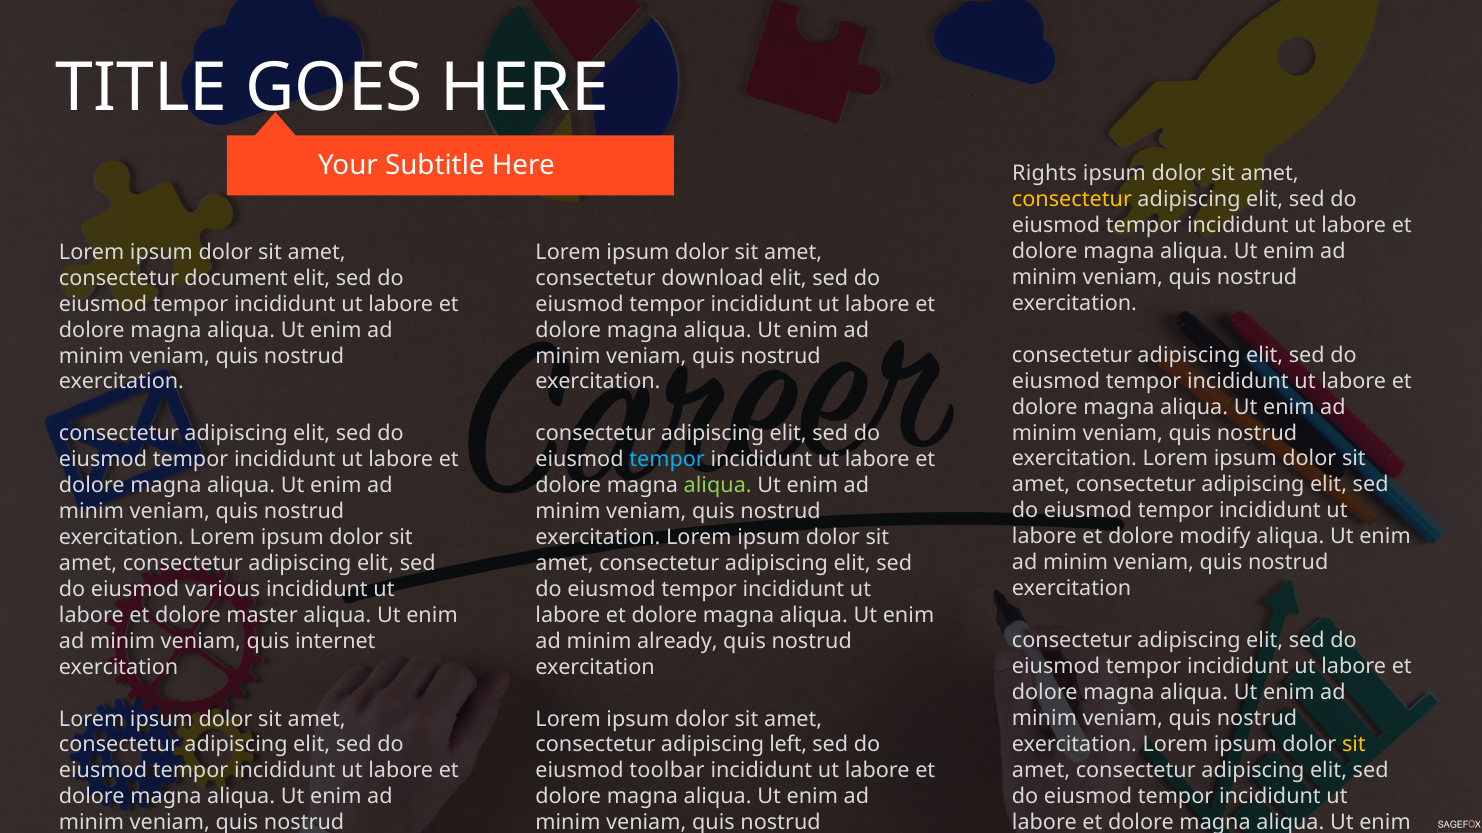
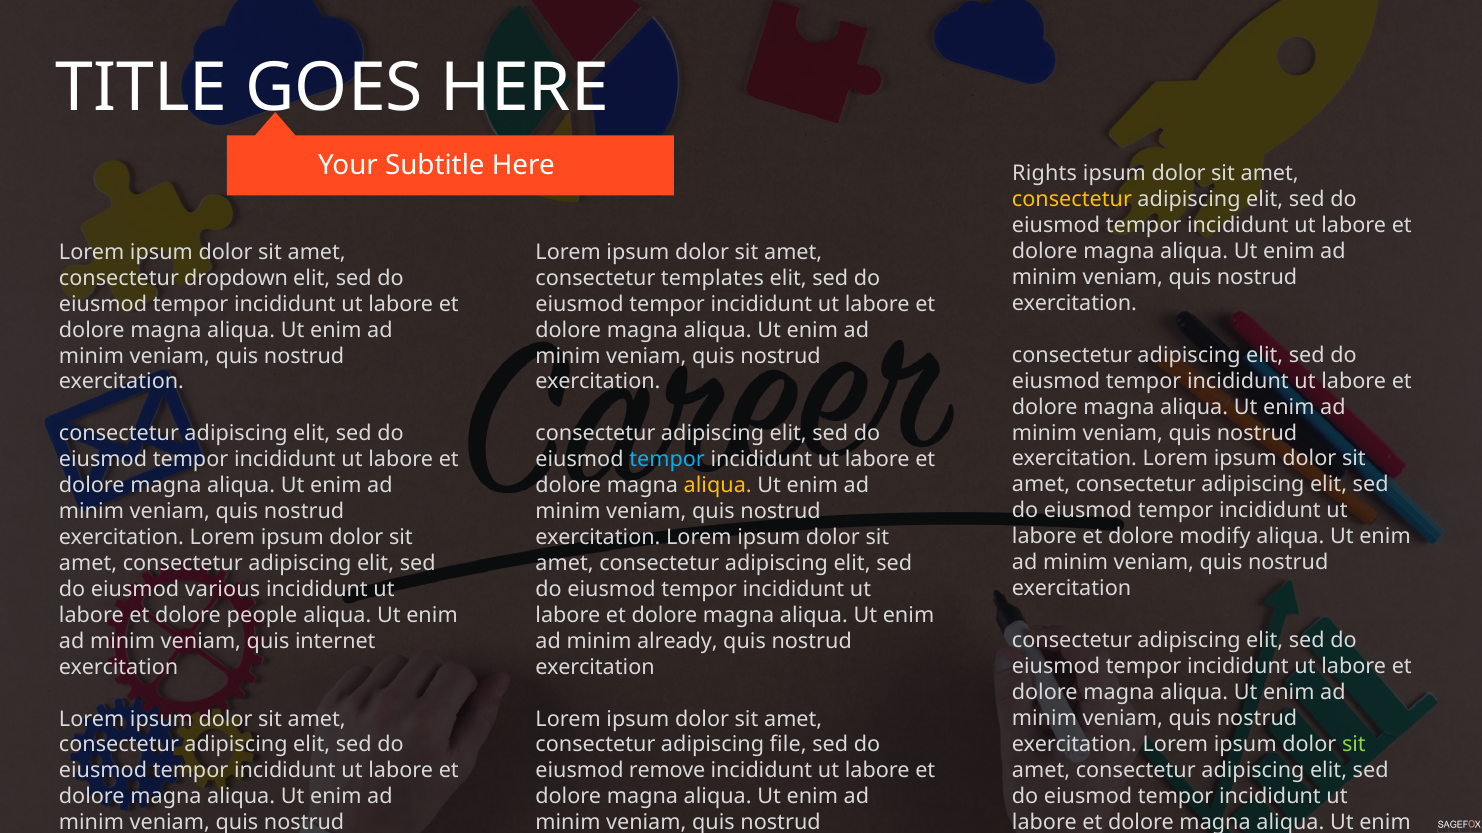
document: document -> dropdown
download: download -> templates
aliqua at (718, 486) colour: light green -> yellow
master: master -> people
sit at (1354, 745) colour: yellow -> light green
left: left -> file
toolbar: toolbar -> remove
